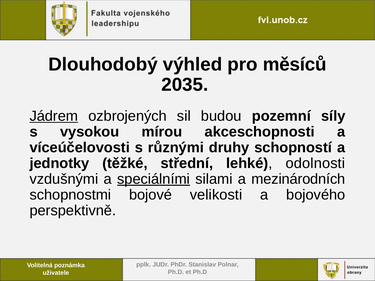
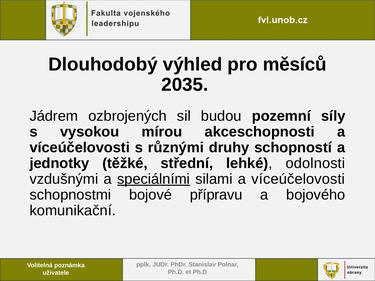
Jádrem underline: present -> none
silami a mezinárodních: mezinárodních -> víceúčelovosti
velikosti: velikosti -> přípravu
perspektivně: perspektivně -> komunikační
